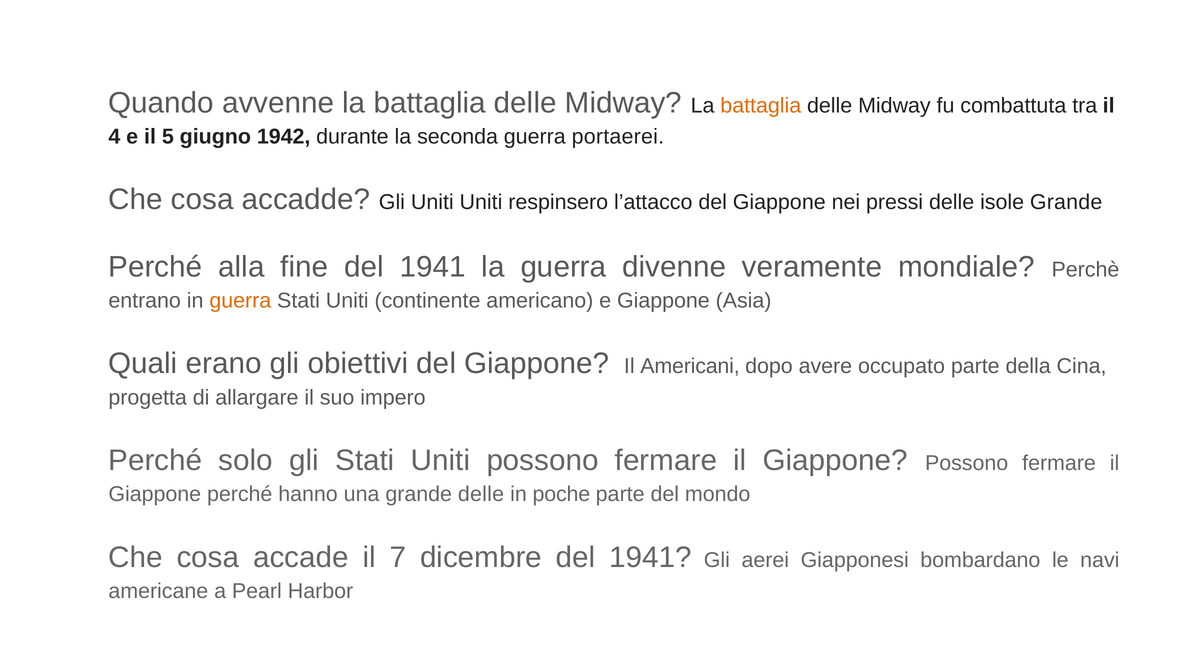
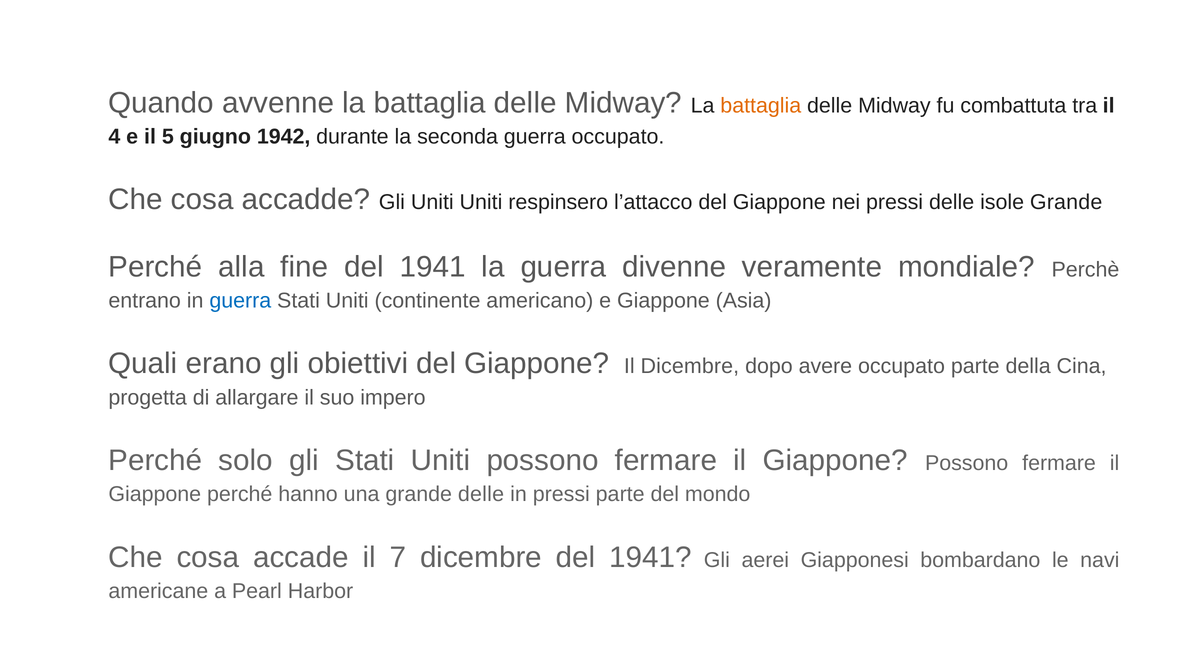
guerra portaerei: portaerei -> occupato
guerra at (240, 301) colour: orange -> blue
Il Americani: Americani -> Dicembre
in poche: poche -> pressi
